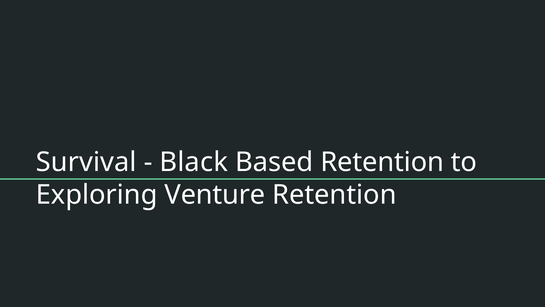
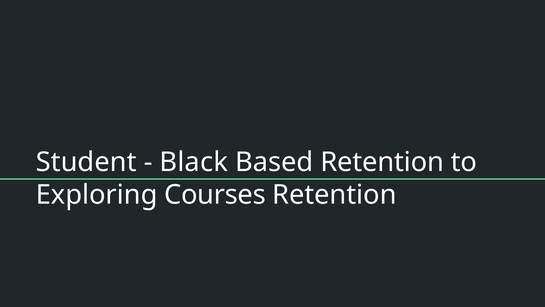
Survival: Survival -> Student
Venture: Venture -> Courses
